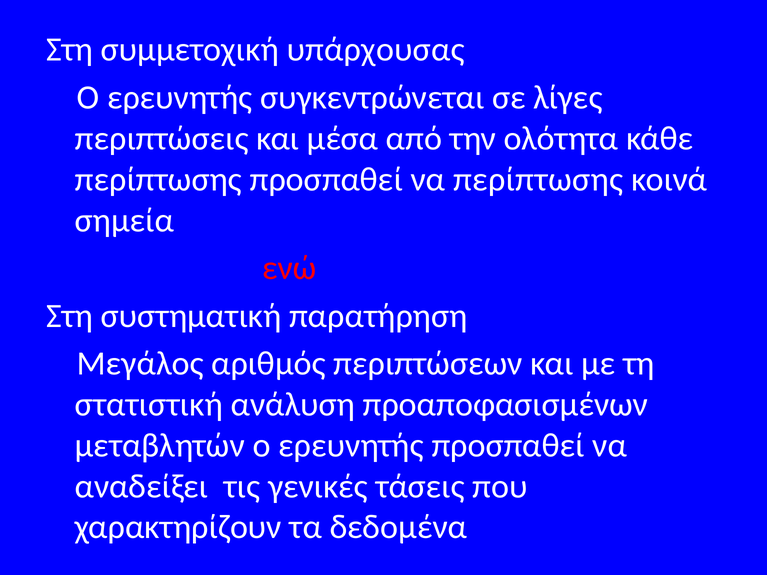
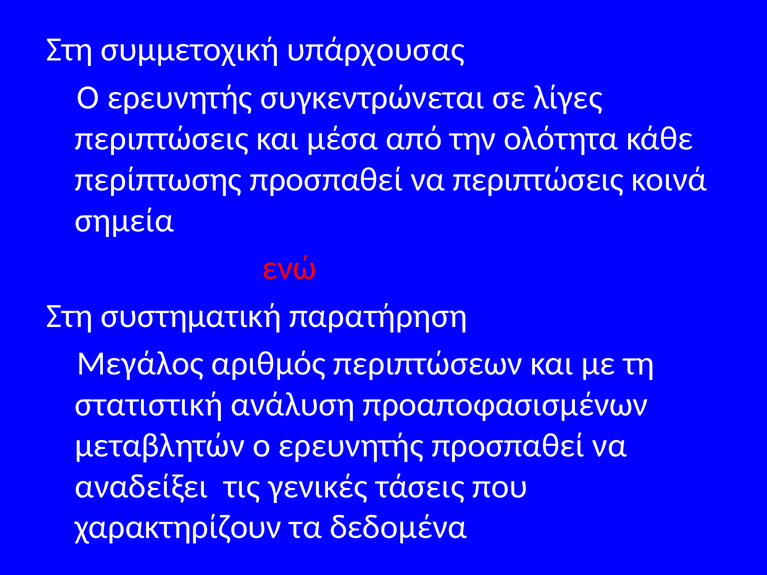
να περίπτωσης: περίπτωσης -> περιπτώσεις
